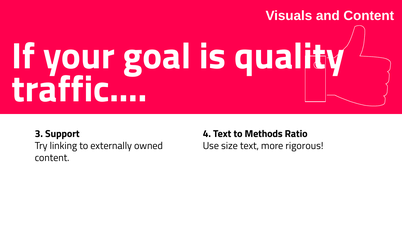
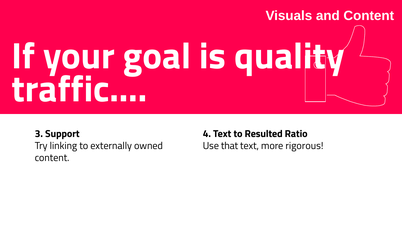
Methods: Methods -> Resulted
size: size -> that
